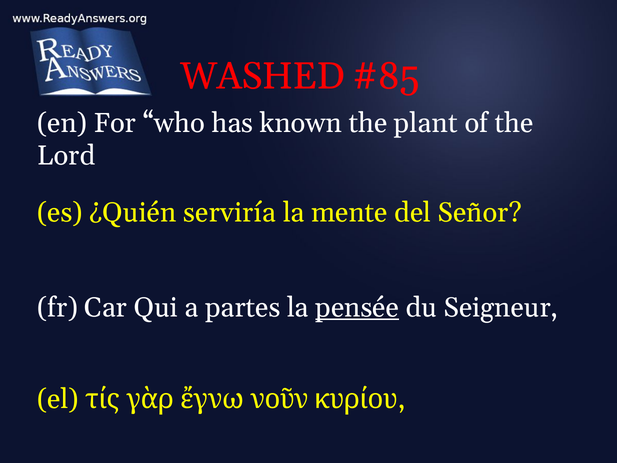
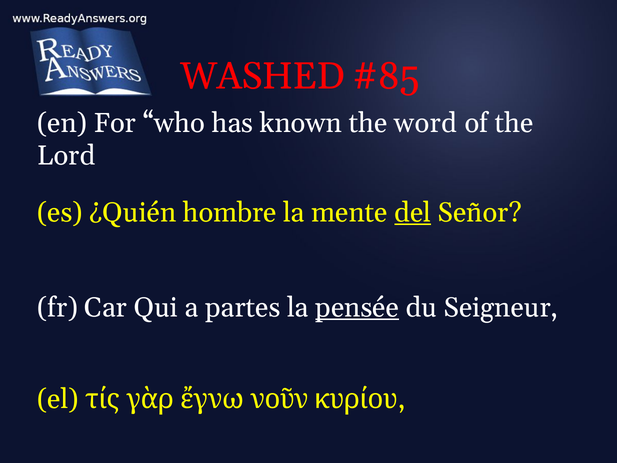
plant: plant -> word
serviría: serviría -> hombre
del underline: none -> present
